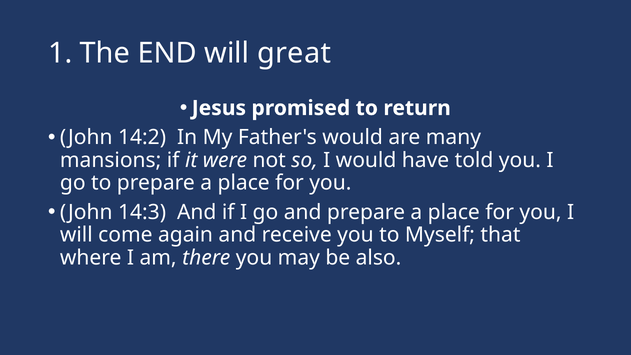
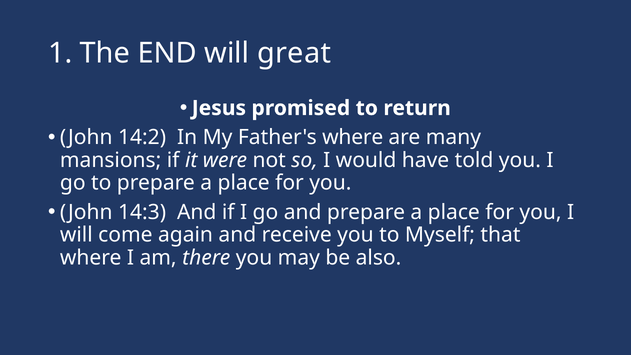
Father's would: would -> where
